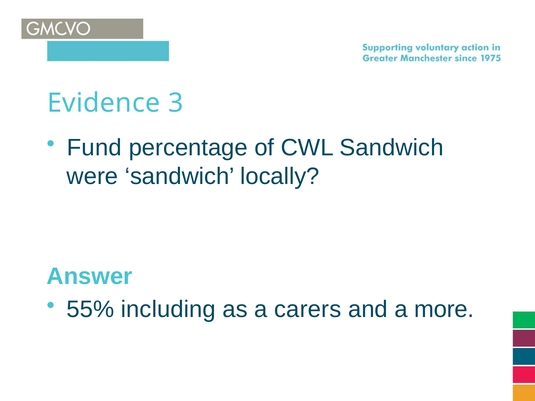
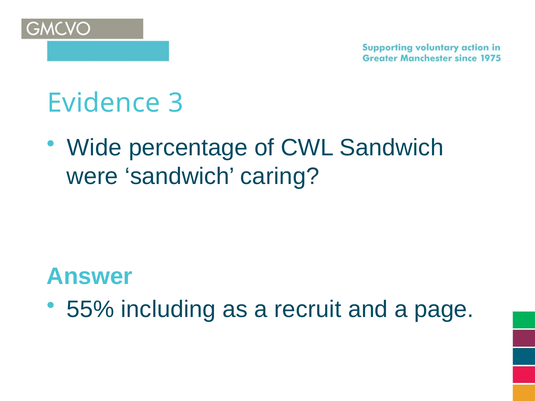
Fund: Fund -> Wide
locally: locally -> caring
carers: carers -> recruit
more: more -> page
